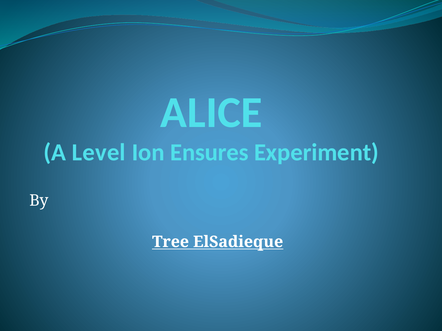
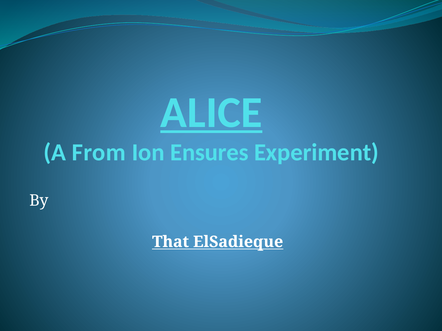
ALICE underline: none -> present
Level: Level -> From
Tree: Tree -> That
